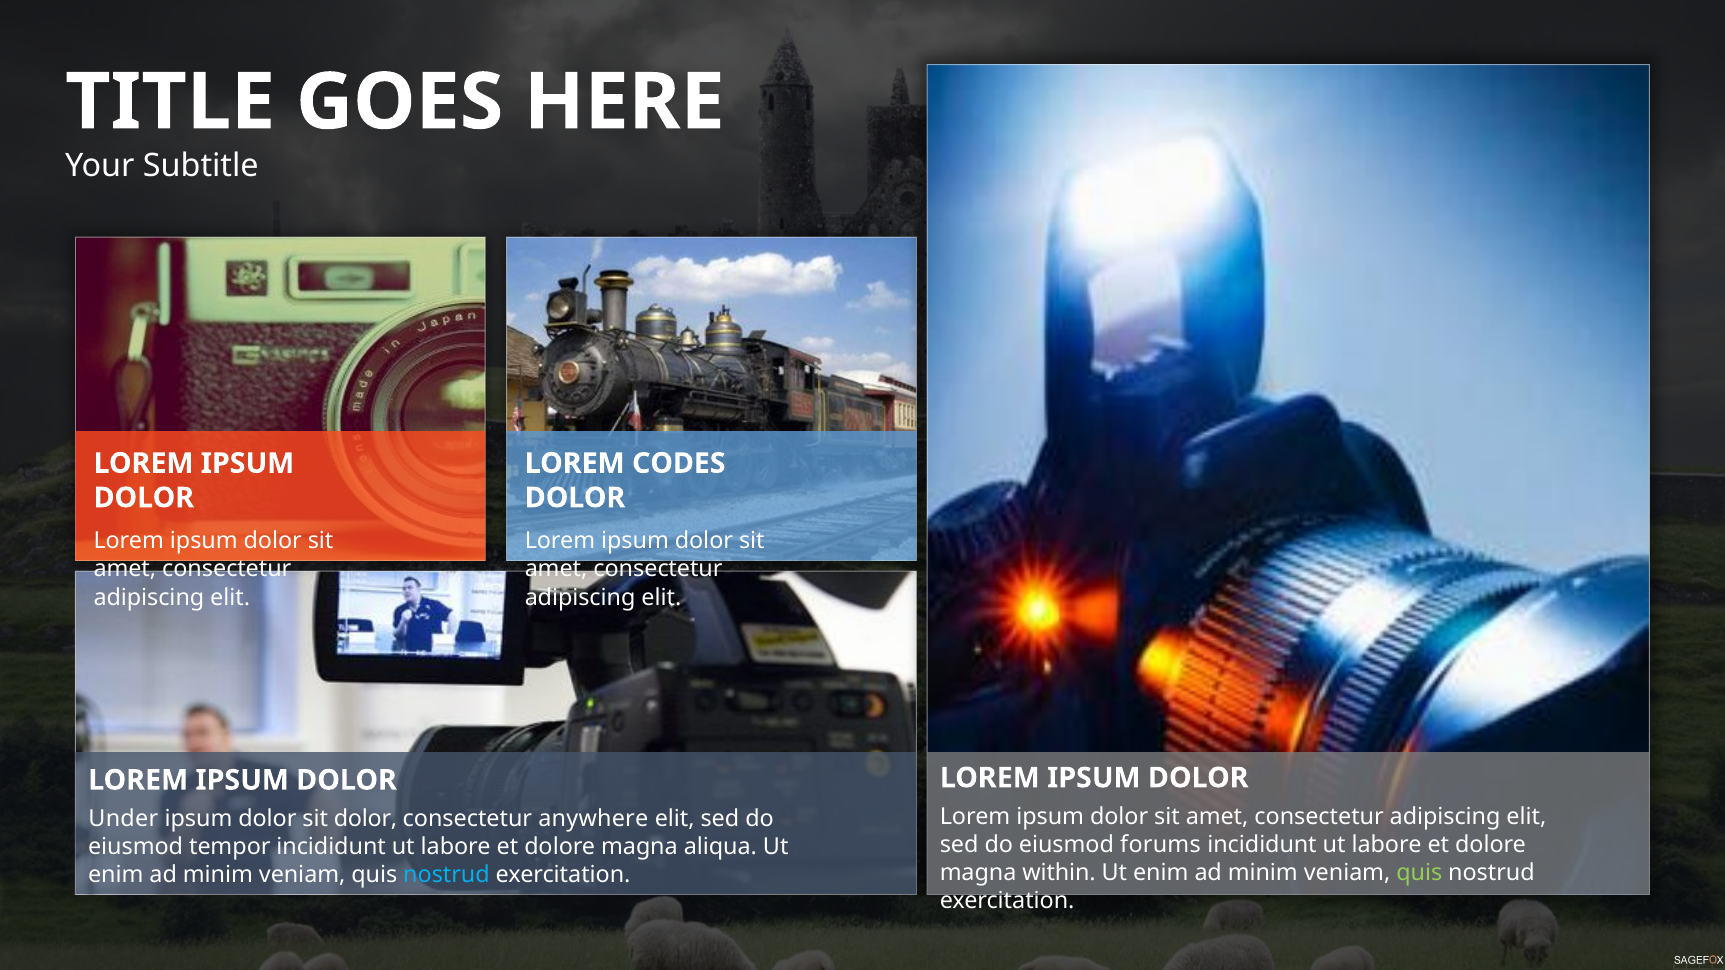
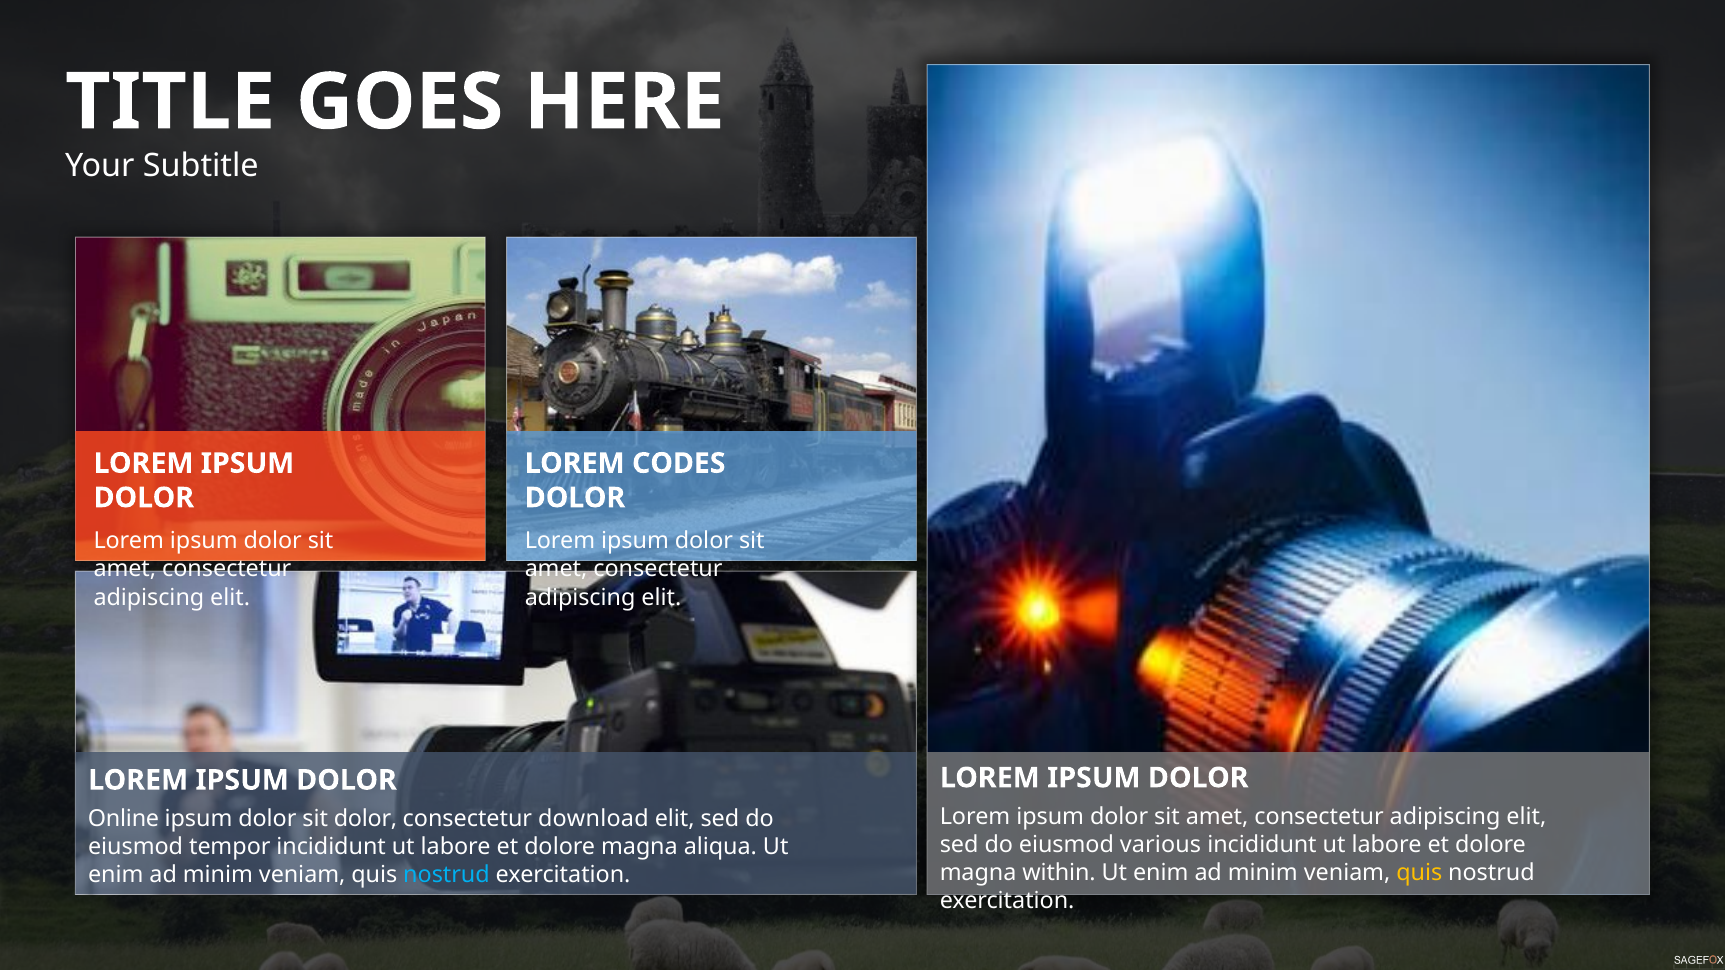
Under: Under -> Online
anywhere: anywhere -> download
forums: forums -> various
quis at (1419, 873) colour: light green -> yellow
